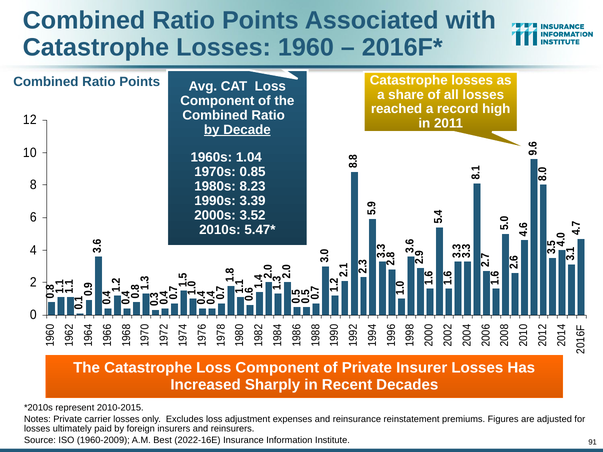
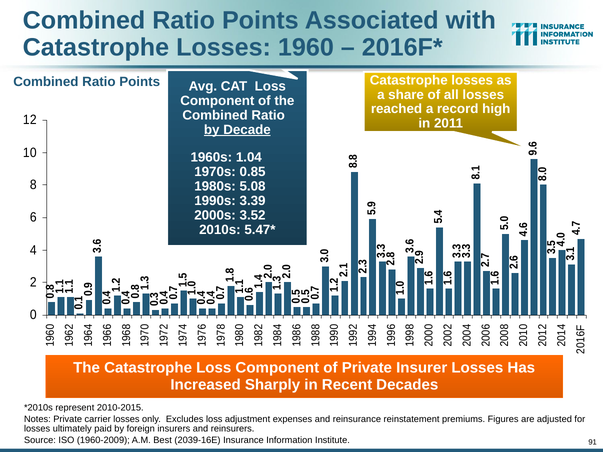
8.23: 8.23 -> 5.08
2022-16E: 2022-16E -> 2039-16E
